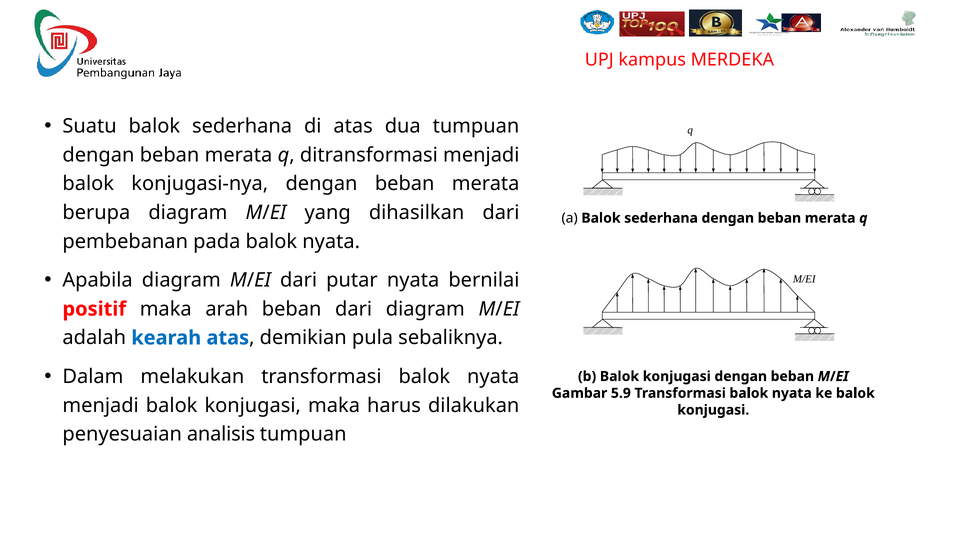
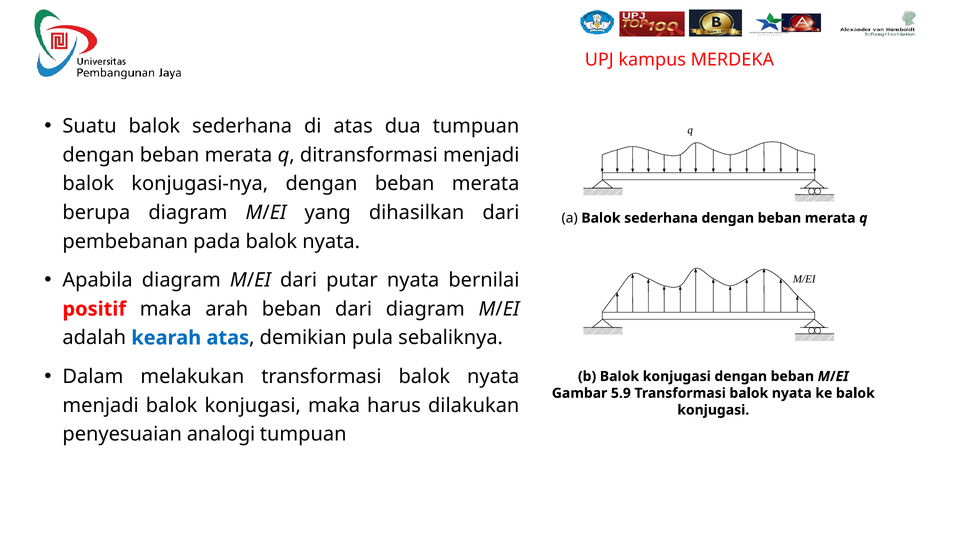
analisis: analisis -> analogi
